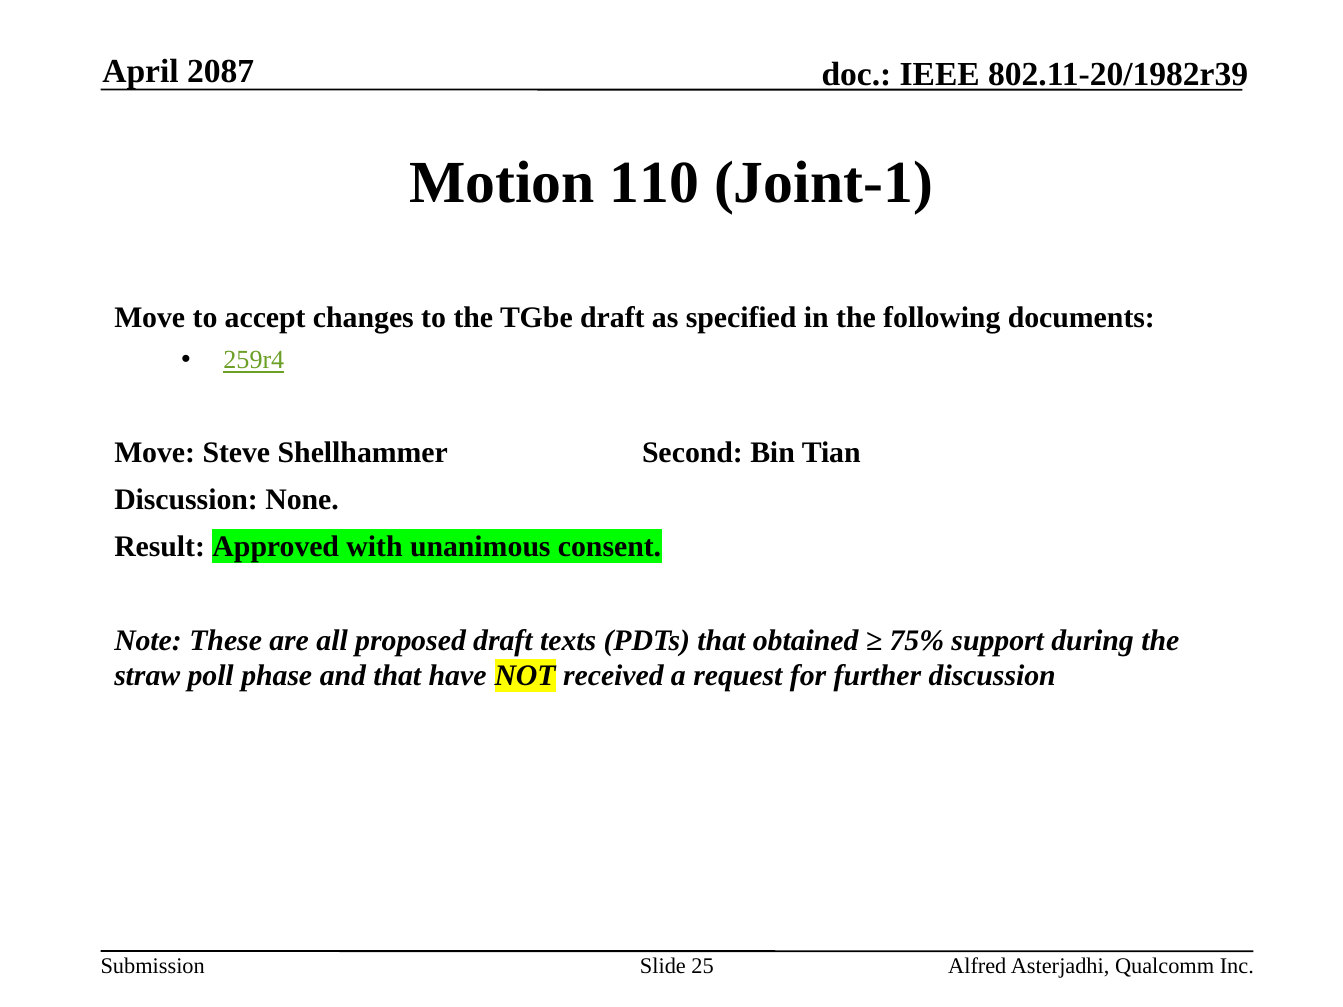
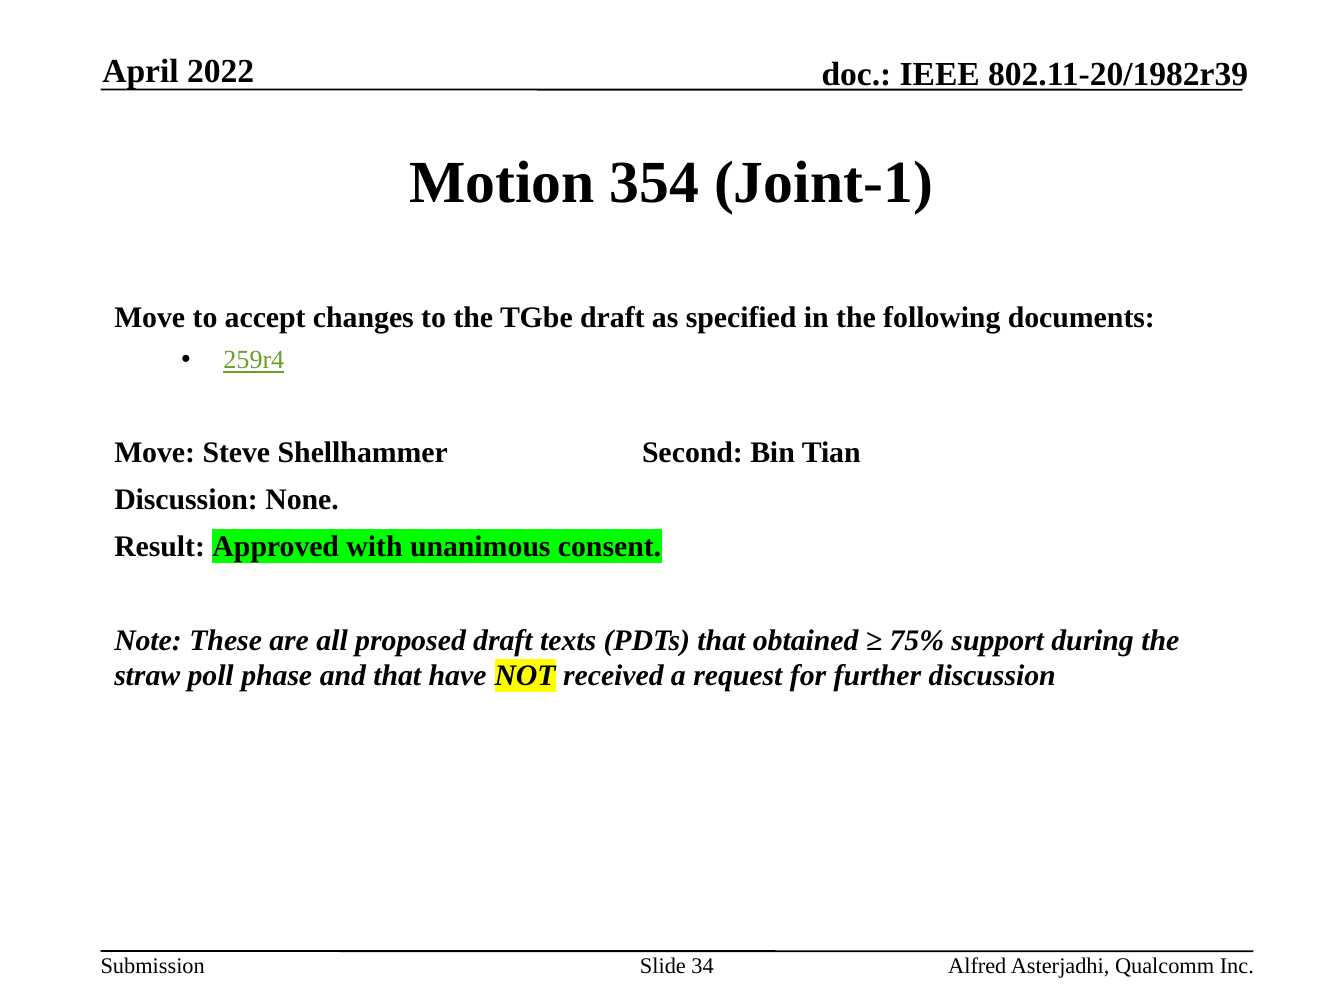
2087: 2087 -> 2022
110: 110 -> 354
25: 25 -> 34
